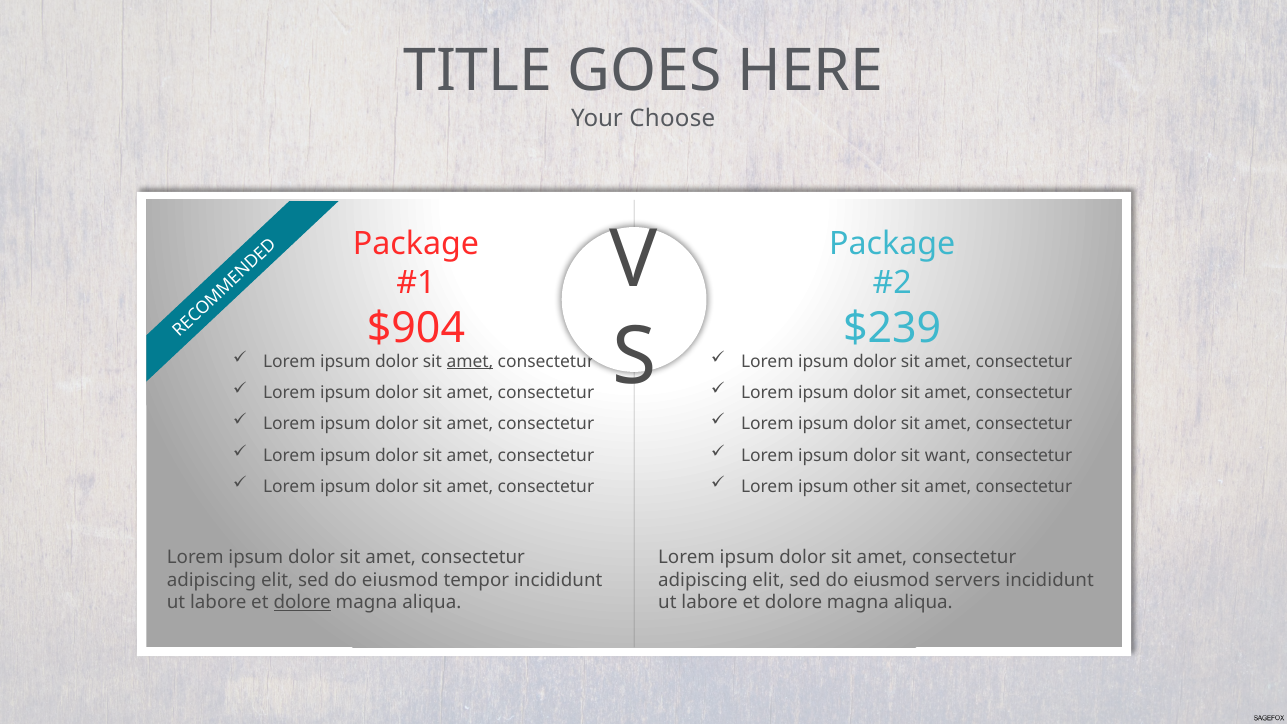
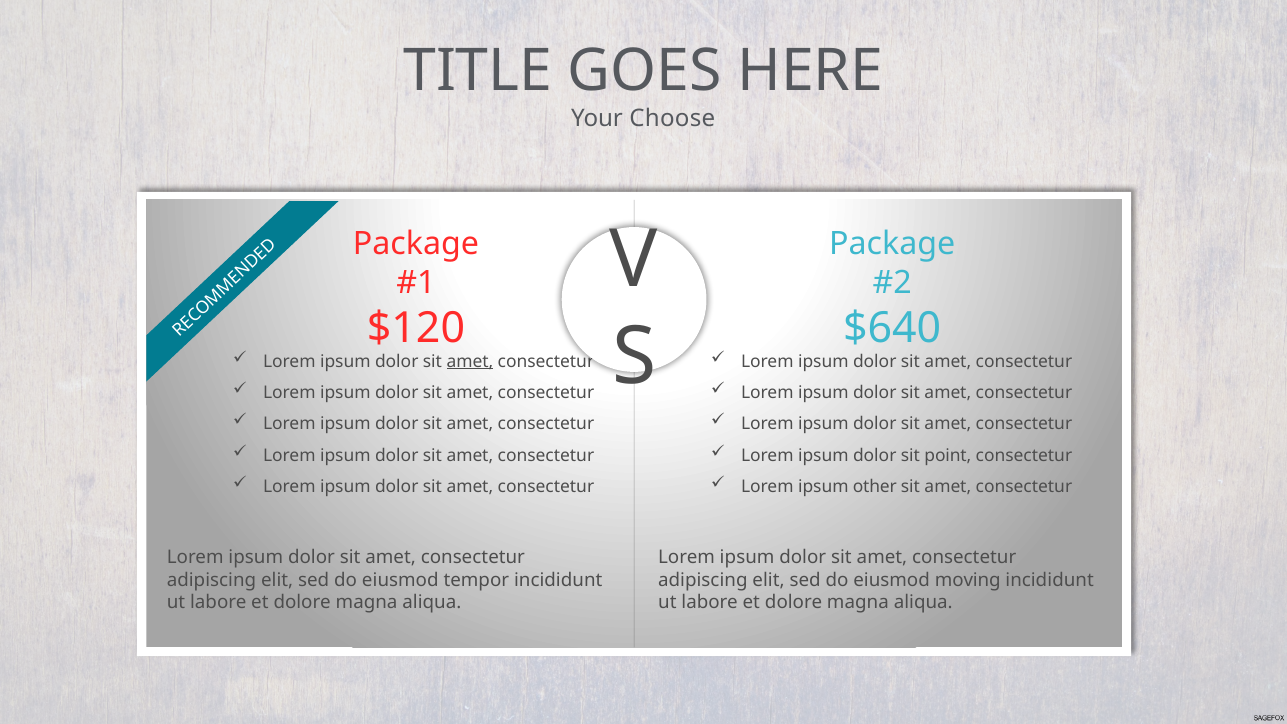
$904: $904 -> $120
$239: $239 -> $640
want: want -> point
servers: servers -> moving
dolore at (302, 602) underline: present -> none
